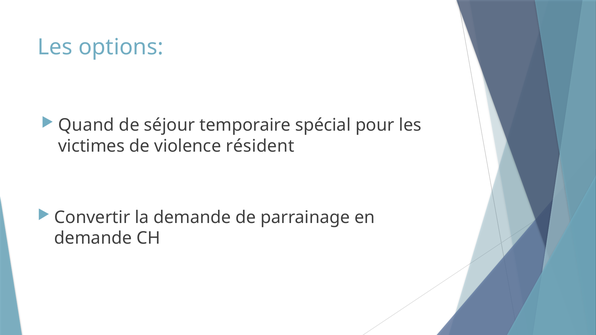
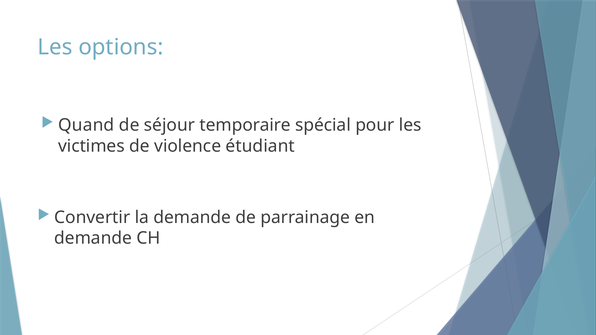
résident: résident -> étudiant
